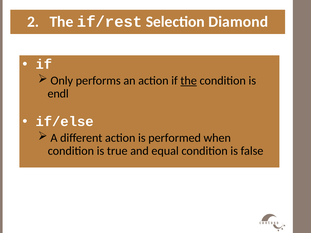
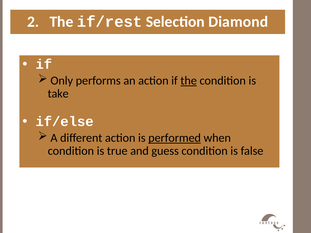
endl: endl -> take
performed underline: none -> present
equal: equal -> guess
